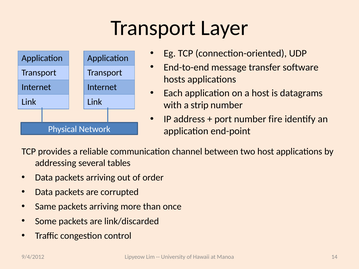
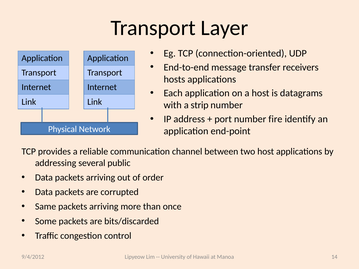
software: software -> receivers
tables: tables -> public
link/discarded: link/discarded -> bits/discarded
